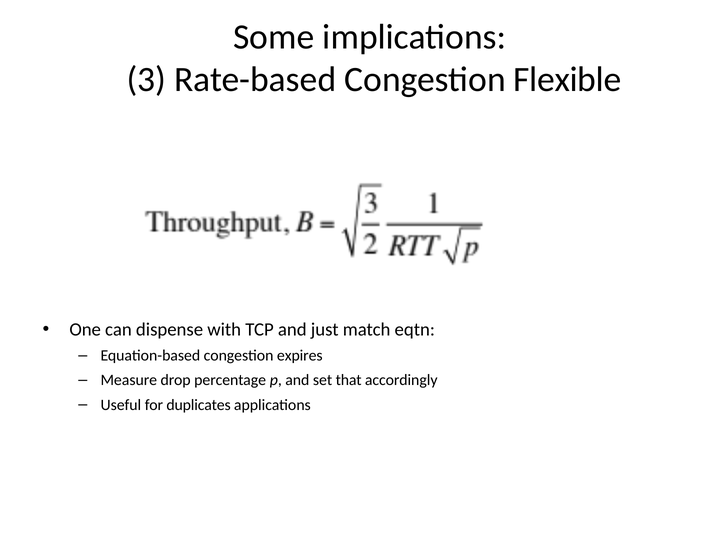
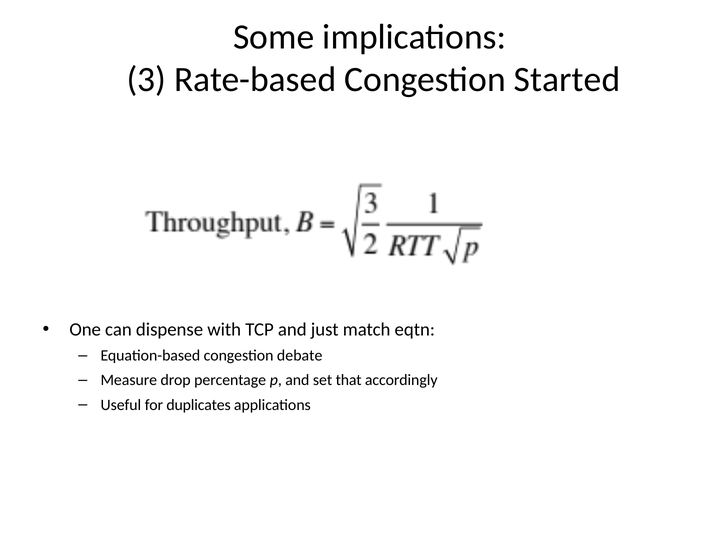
Flexible: Flexible -> Started
expires: expires -> debate
